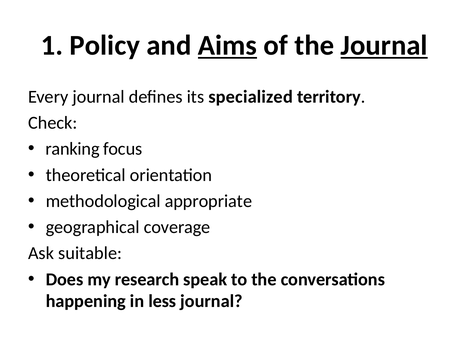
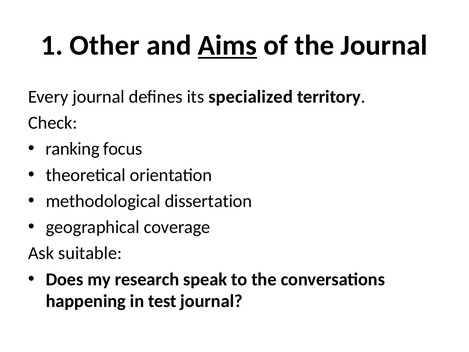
Policy: Policy -> Other
Journal at (384, 45) underline: present -> none
appropriate: appropriate -> dissertation
less: less -> test
